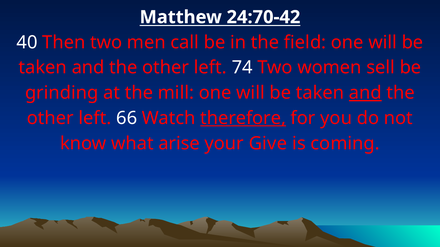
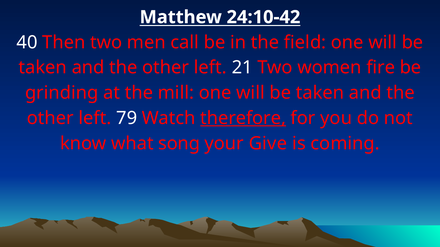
24:70-42: 24:70-42 -> 24:10-42
74: 74 -> 21
sell: sell -> fire
and at (365, 93) underline: present -> none
66: 66 -> 79
arise: arise -> song
